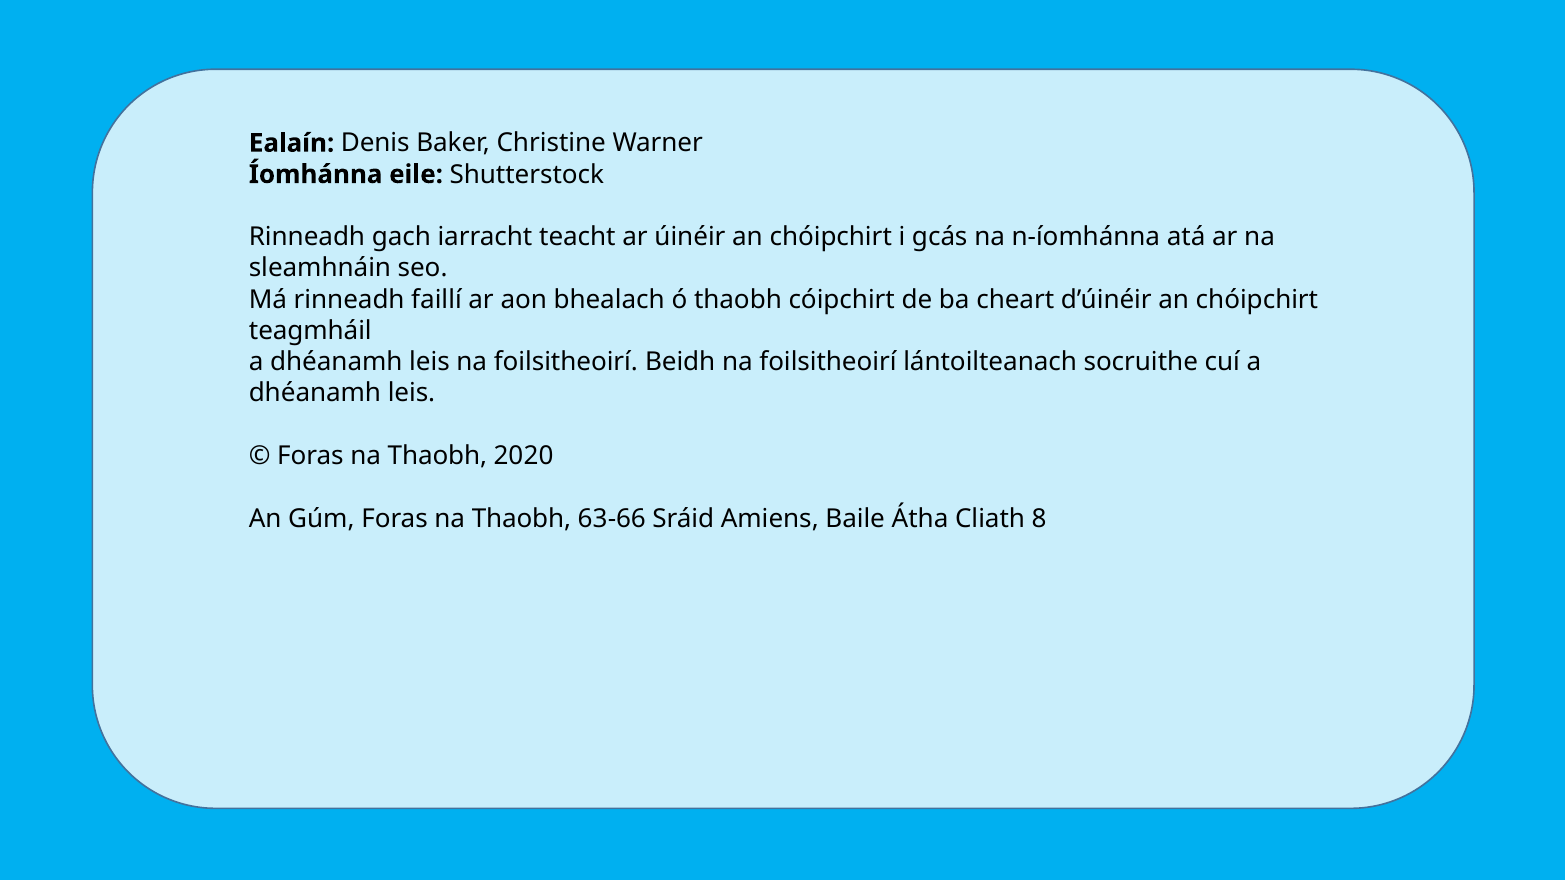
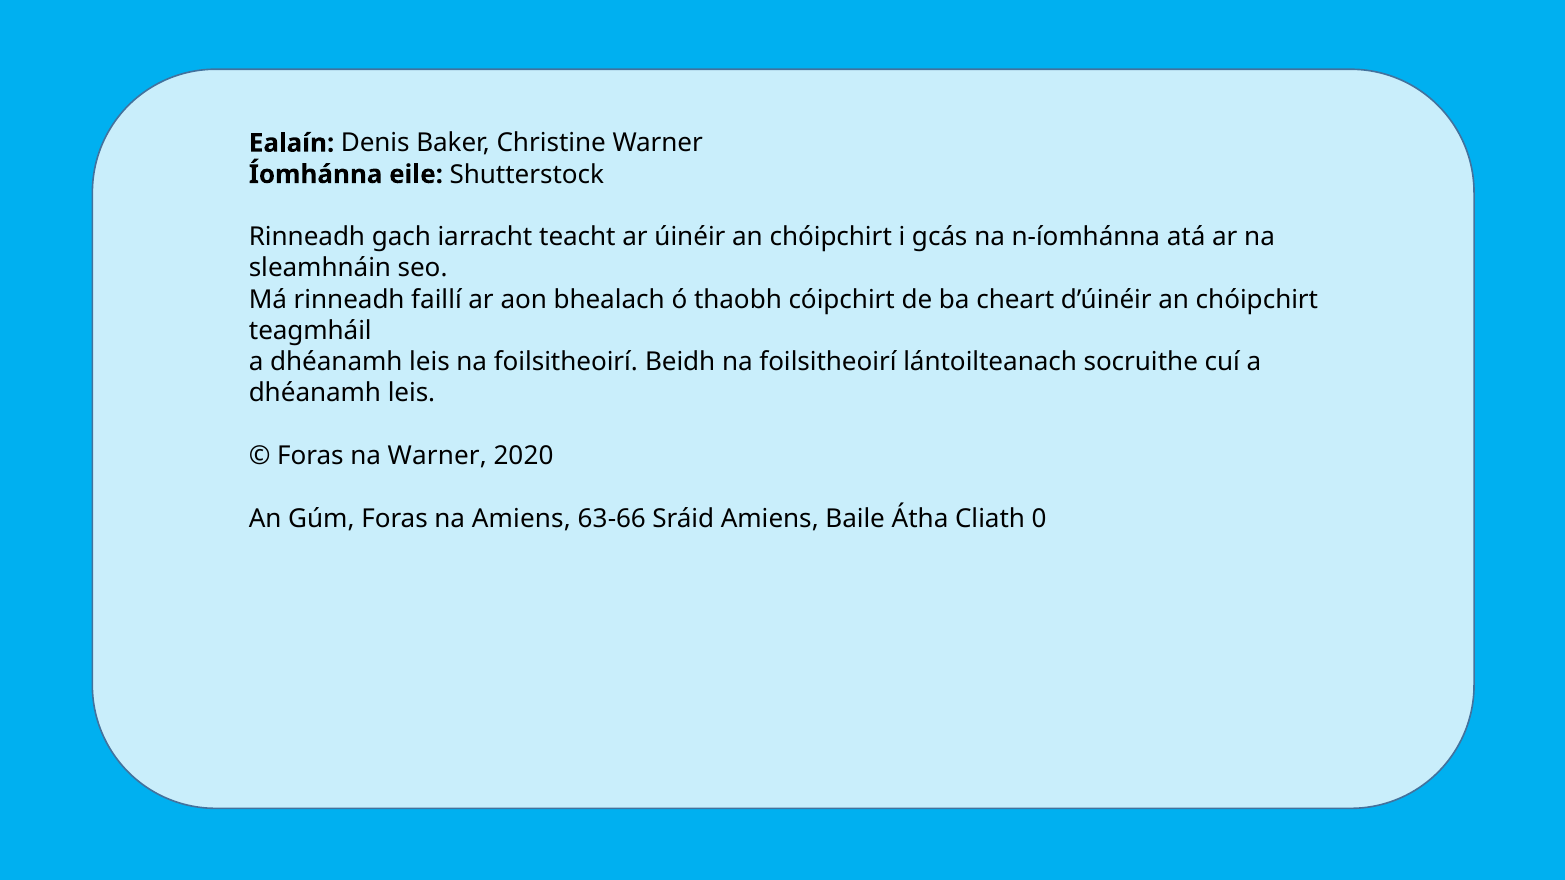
Thaobh at (437, 456): Thaobh -> Warner
Gúm Foras na Thaobh: Thaobh -> Amiens
8: 8 -> 0
